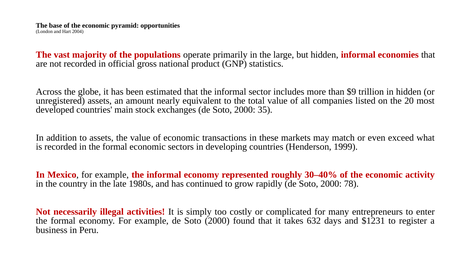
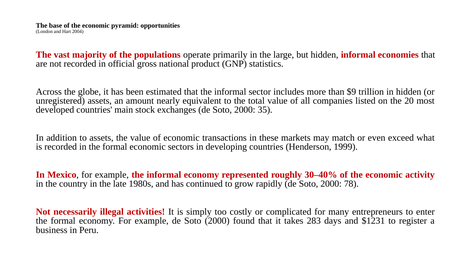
632: 632 -> 283
